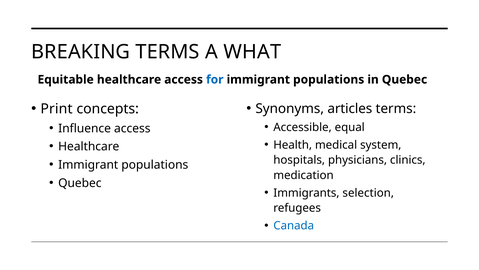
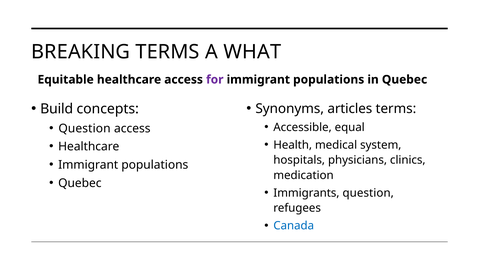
for colour: blue -> purple
Print: Print -> Build
Influence at (85, 128): Influence -> Question
Immigrants selection: selection -> question
